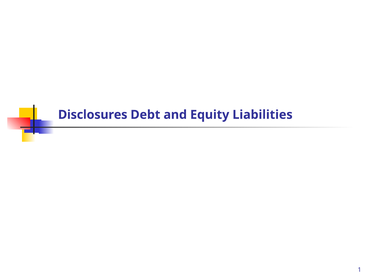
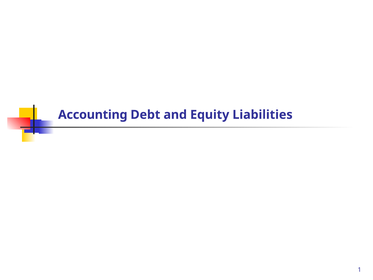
Disclosures: Disclosures -> Accounting
